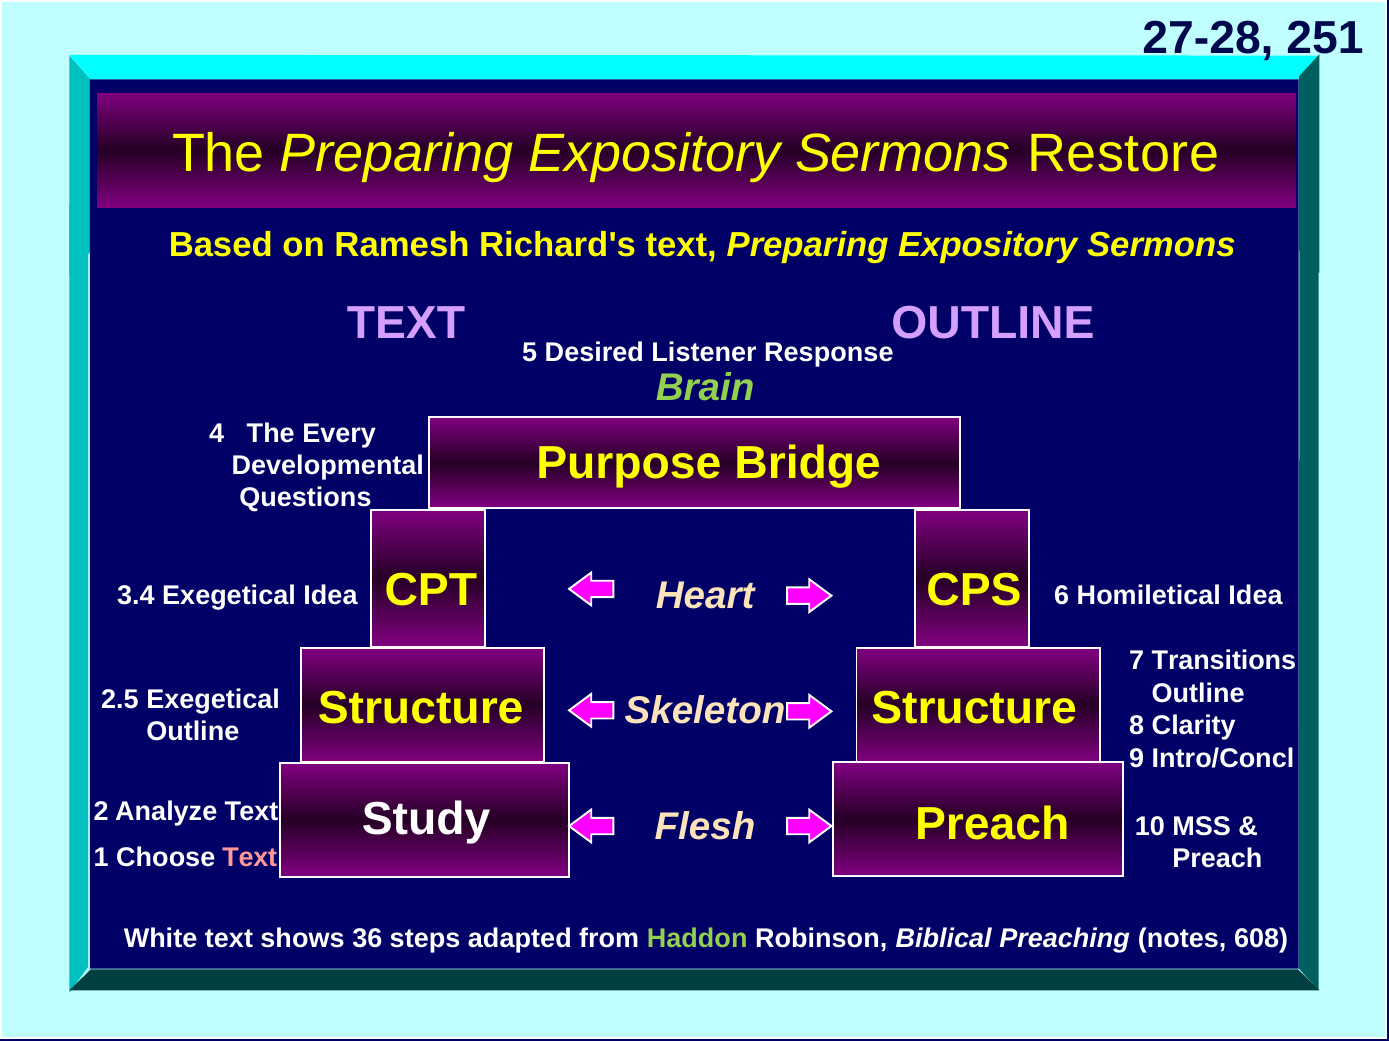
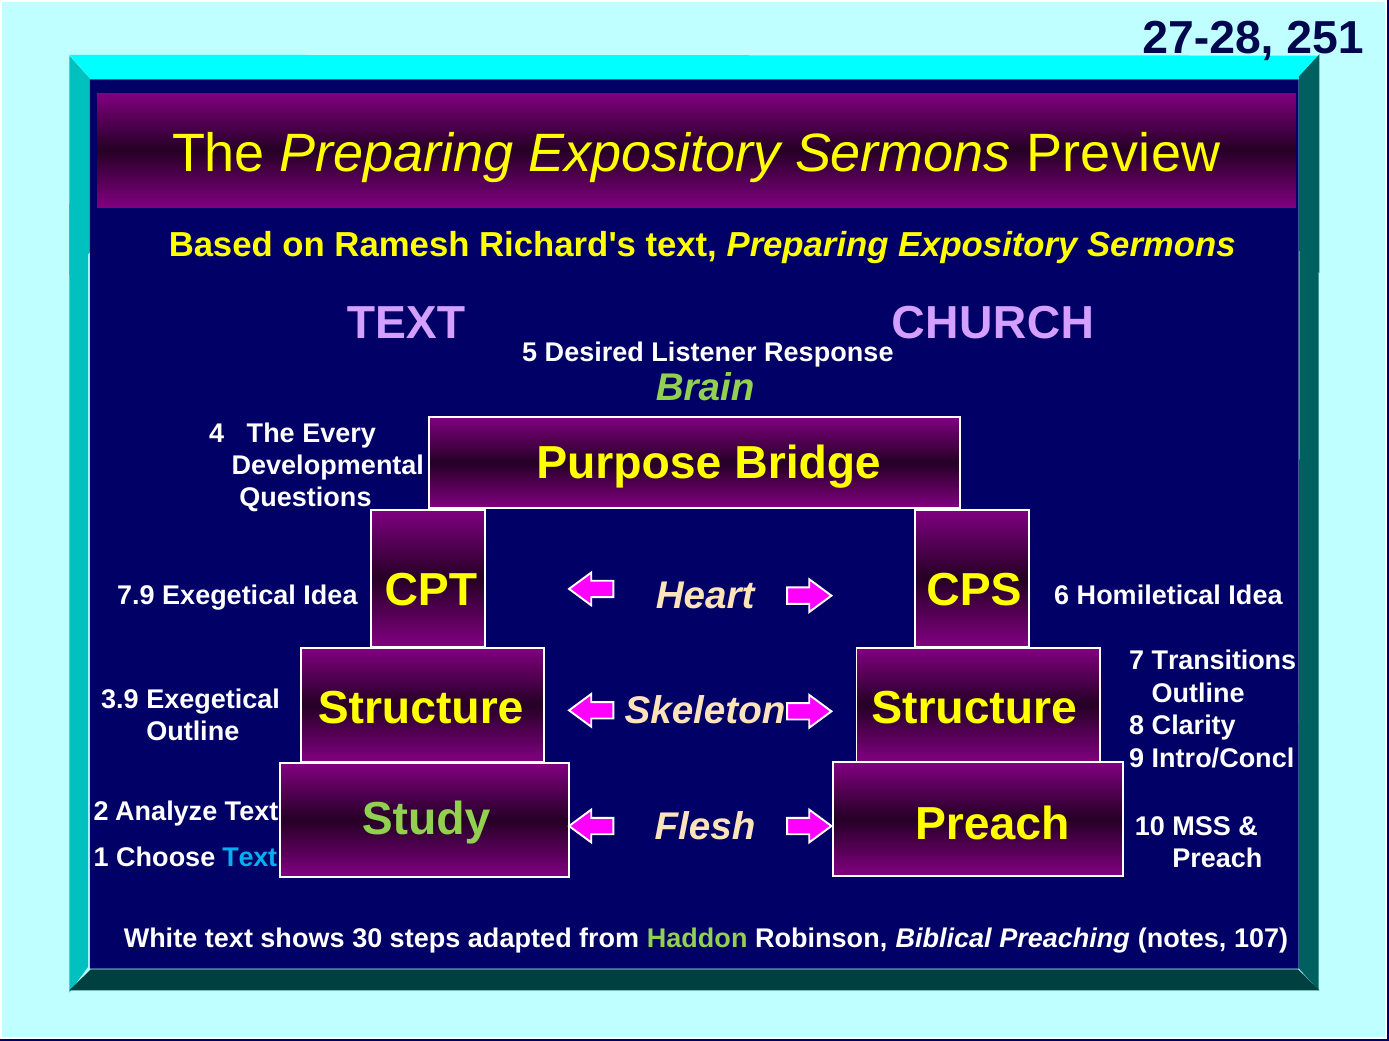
Restore: Restore -> Preview
TEXT OUTLINE: OUTLINE -> CHURCH
3.4: 3.4 -> 7.9
2.5: 2.5 -> 3.9
Study colour: white -> light green
Text at (250, 858) colour: pink -> light blue
36: 36 -> 30
608: 608 -> 107
